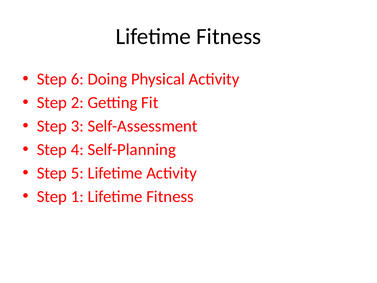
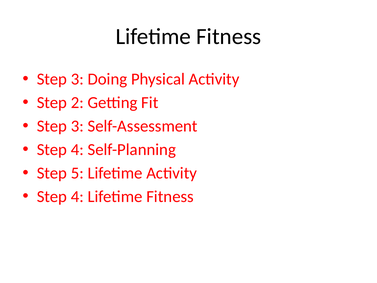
6 at (77, 79): 6 -> 3
1 at (77, 196): 1 -> 4
